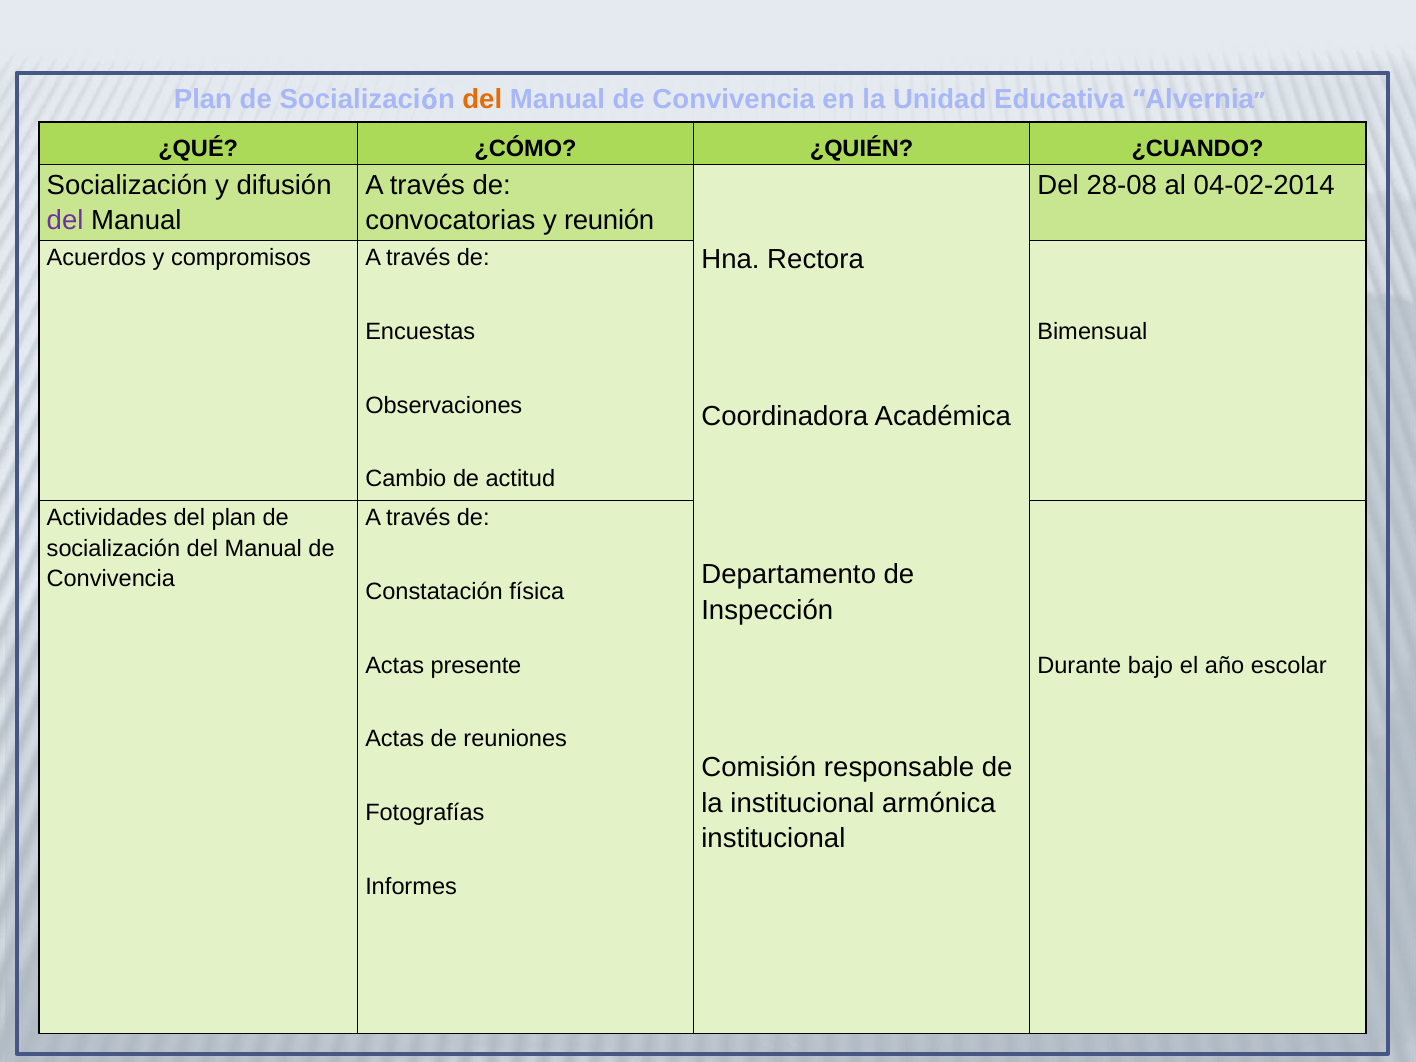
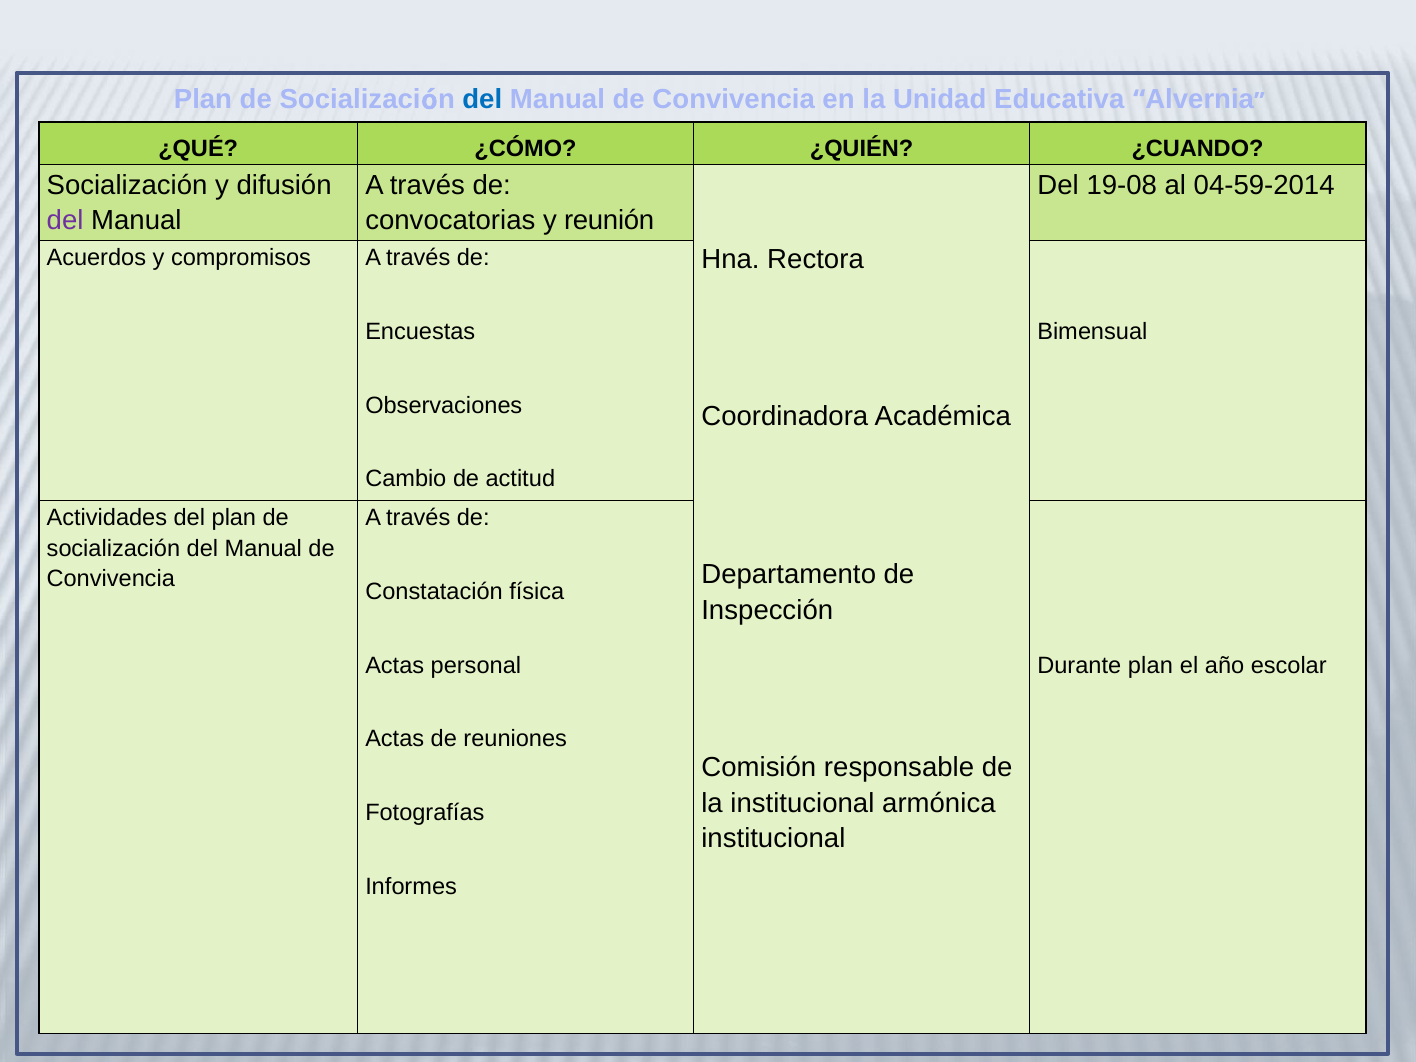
del at (482, 100) colour: orange -> blue
28-08: 28-08 -> 19-08
04-02-2014: 04-02-2014 -> 04-59-2014
presente: presente -> personal
Durante bajo: bajo -> plan
